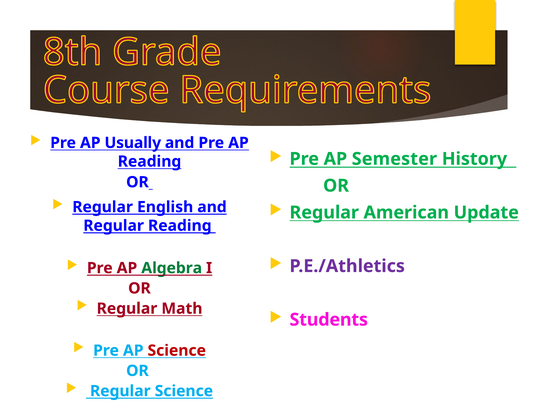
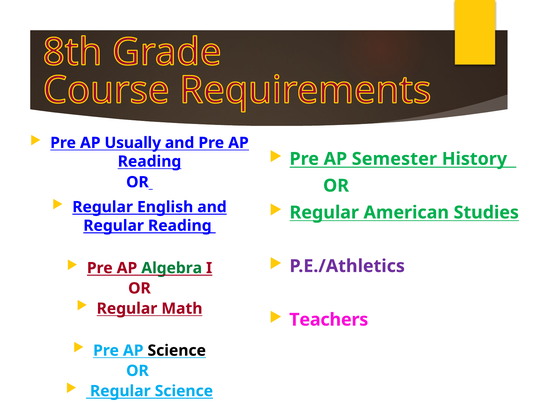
Update: Update -> Studies
Students: Students -> Teachers
Science at (177, 350) colour: red -> black
